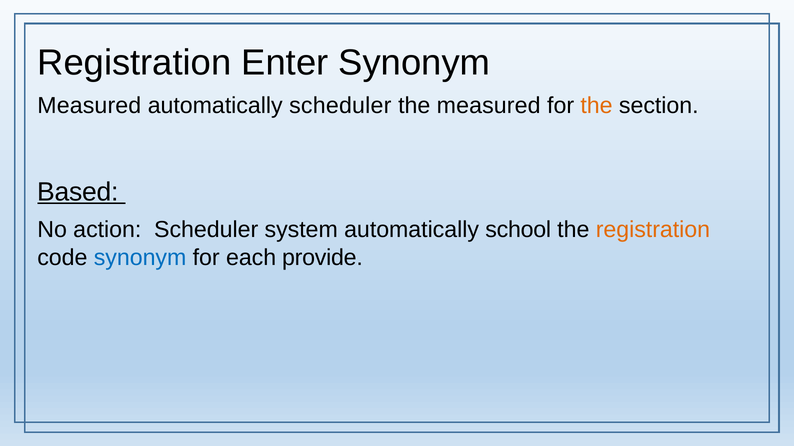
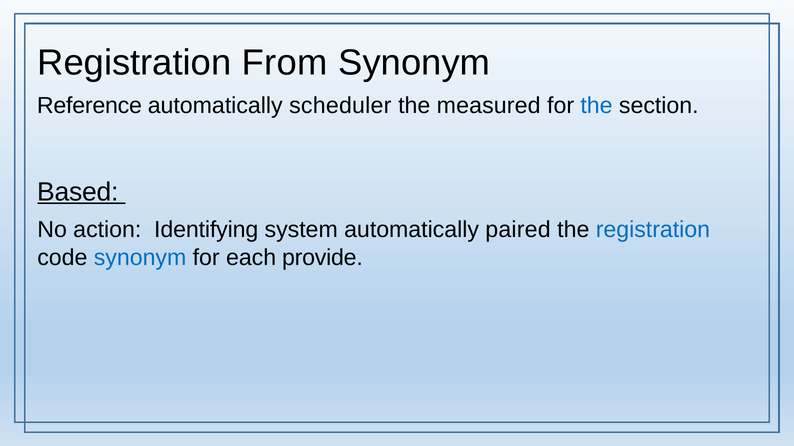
Enter: Enter -> From
Measured at (89, 106): Measured -> Reference
the at (597, 106) colour: orange -> blue
action Scheduler: Scheduler -> Identifying
school: school -> paired
registration at (653, 230) colour: orange -> blue
